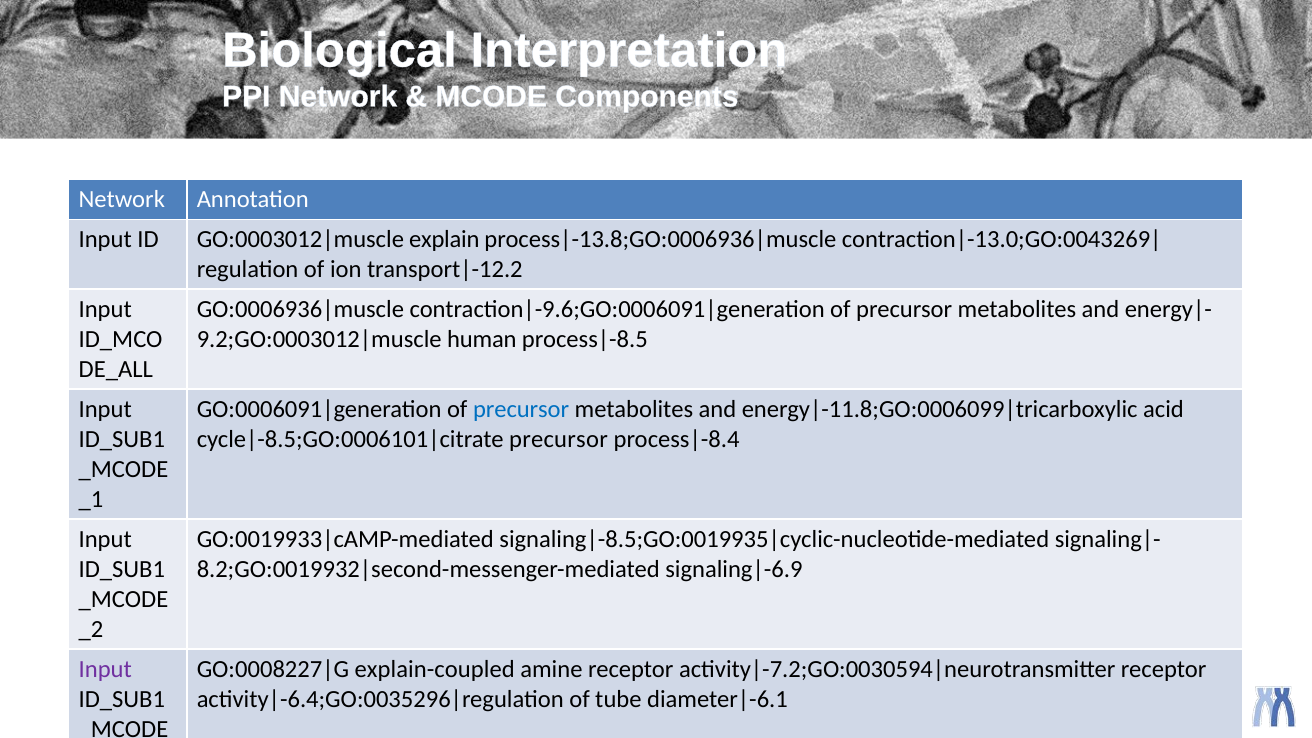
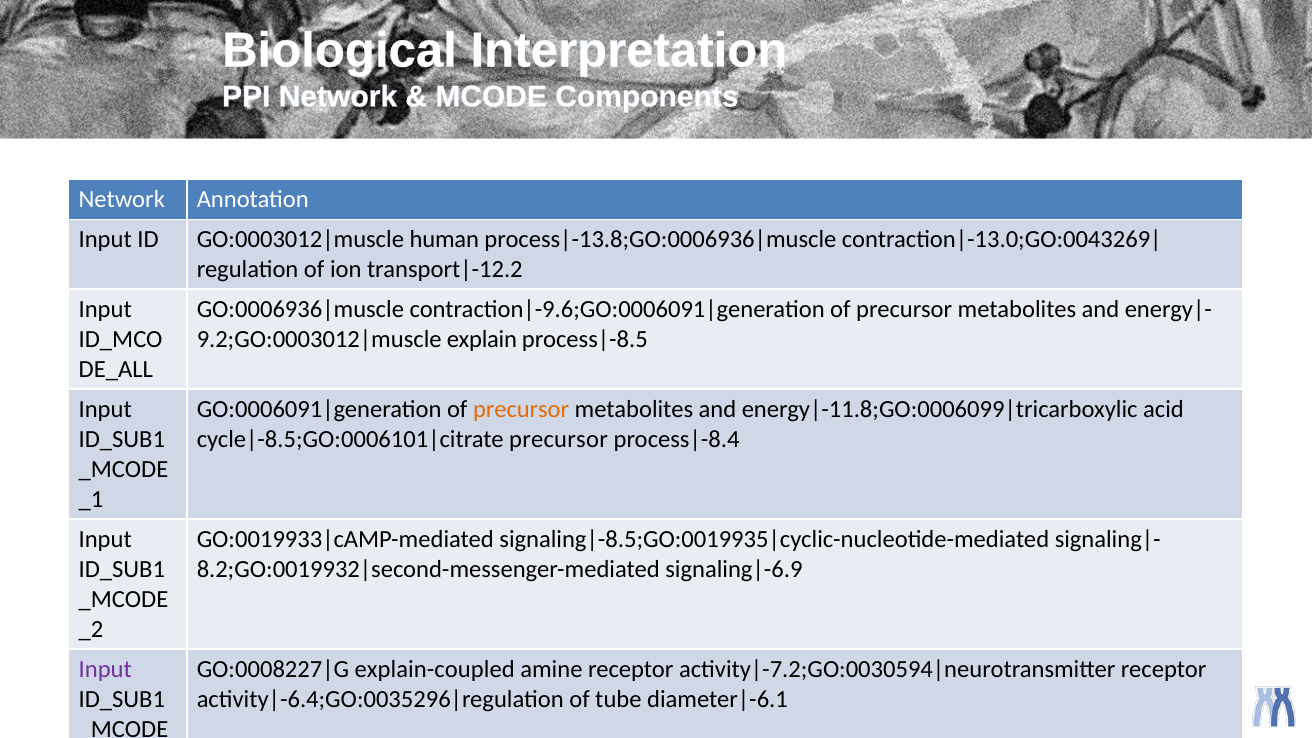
explain: explain -> human
human: human -> explain
precursor at (521, 409) colour: blue -> orange
